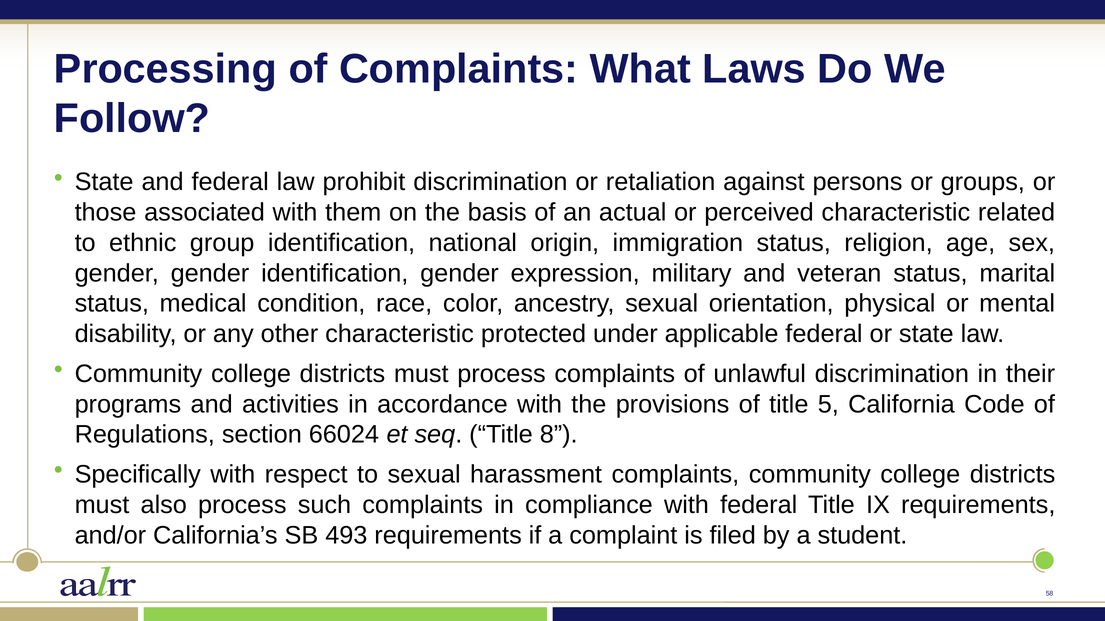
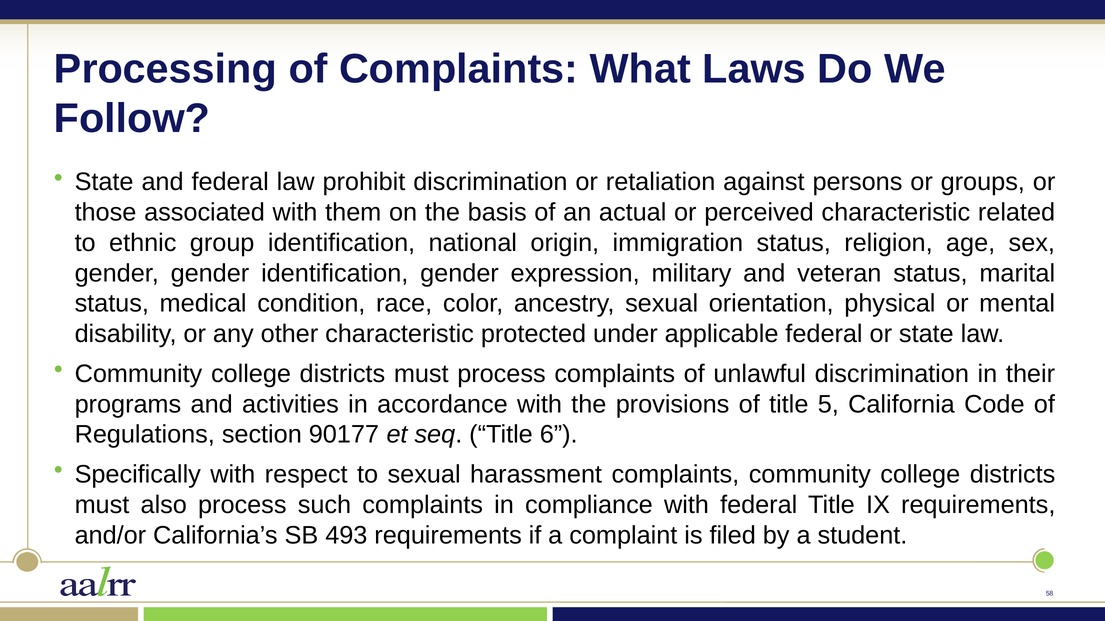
66024: 66024 -> 90177
8: 8 -> 6
